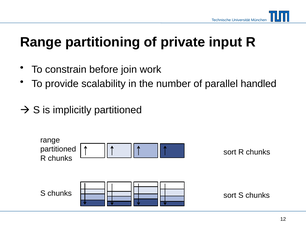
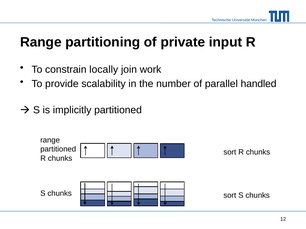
before: before -> locally
